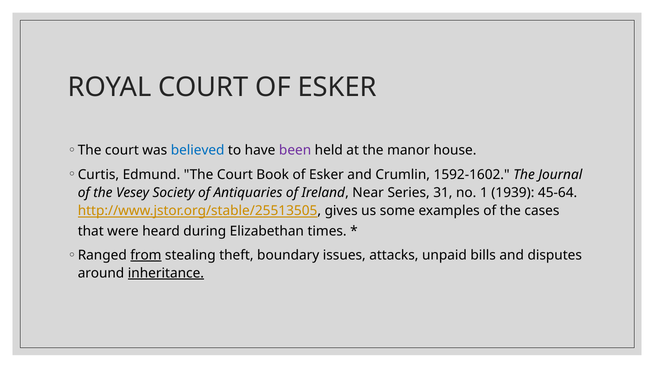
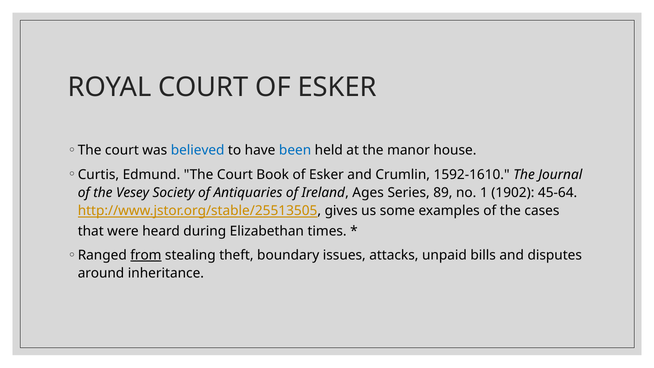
been colour: purple -> blue
1592-1602: 1592-1602 -> 1592-1610
Near: Near -> Ages
31: 31 -> 89
1939: 1939 -> 1902
inheritance underline: present -> none
